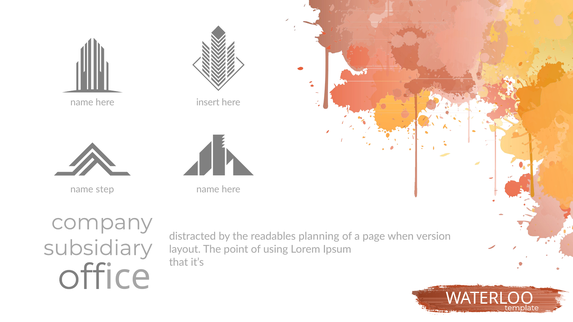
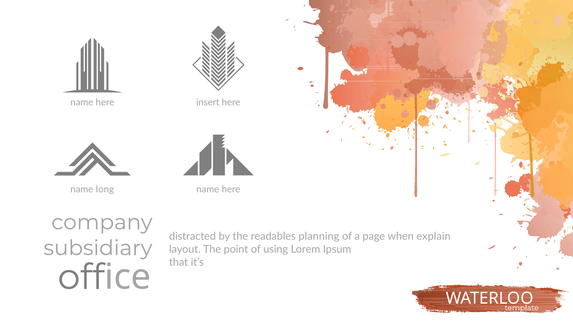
step: step -> long
version: version -> explain
